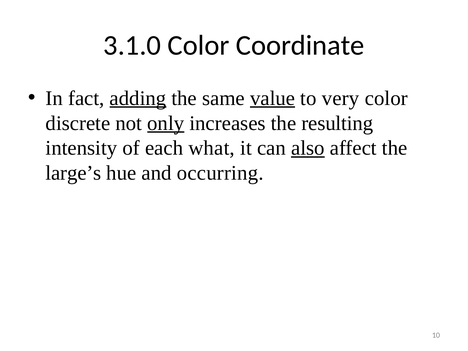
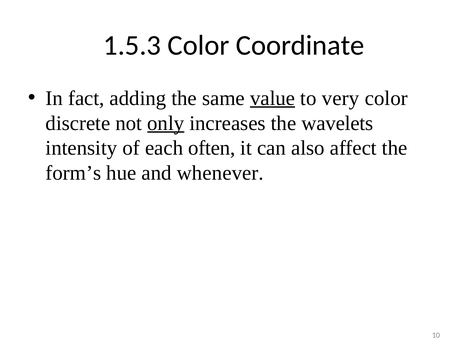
3.1.0: 3.1.0 -> 1.5.3
adding underline: present -> none
resulting: resulting -> wavelets
what: what -> often
also underline: present -> none
large’s: large’s -> form’s
occurring: occurring -> whenever
